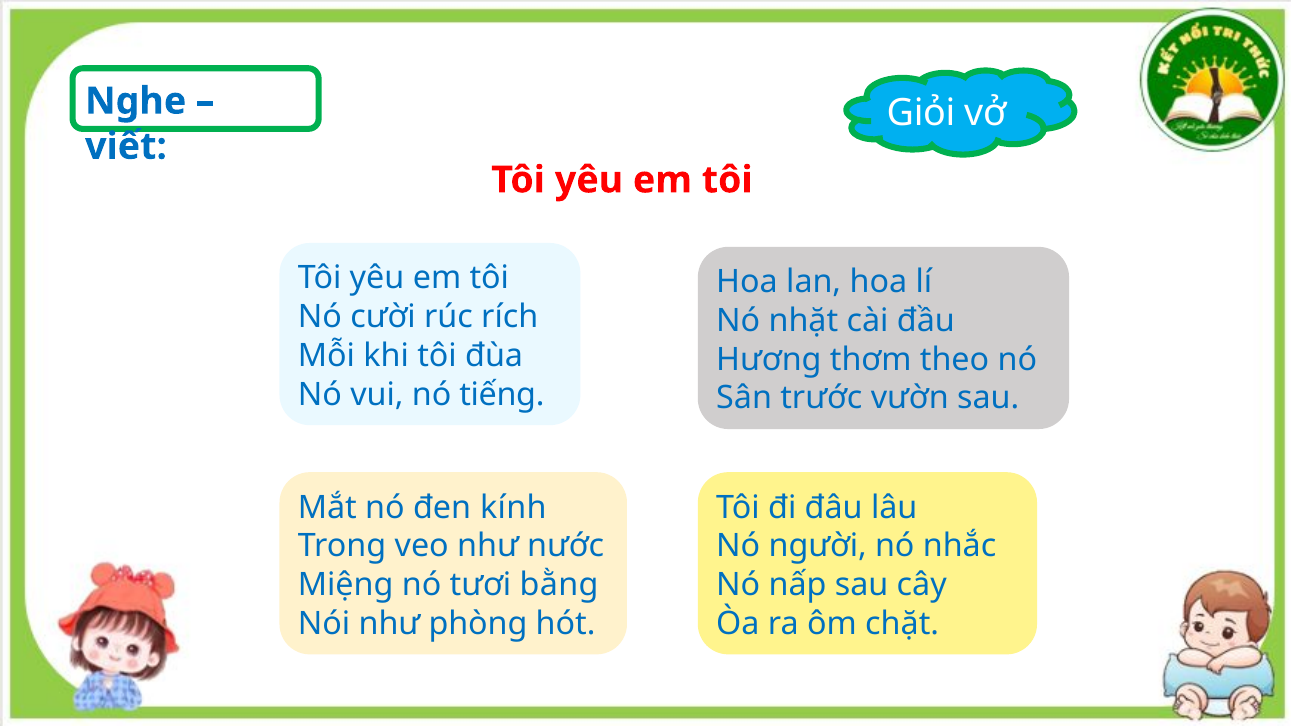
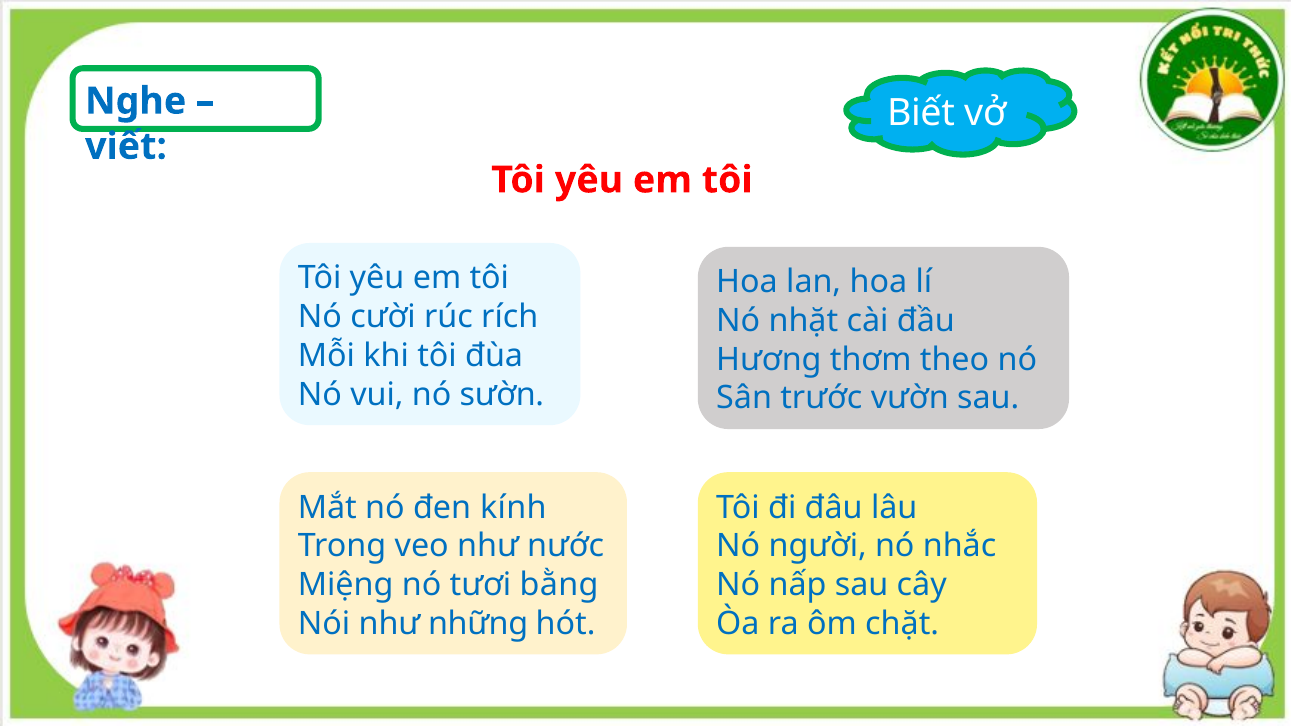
Giỏi: Giỏi -> Biết
tiếng: tiếng -> sườn
phòng: phòng -> những
